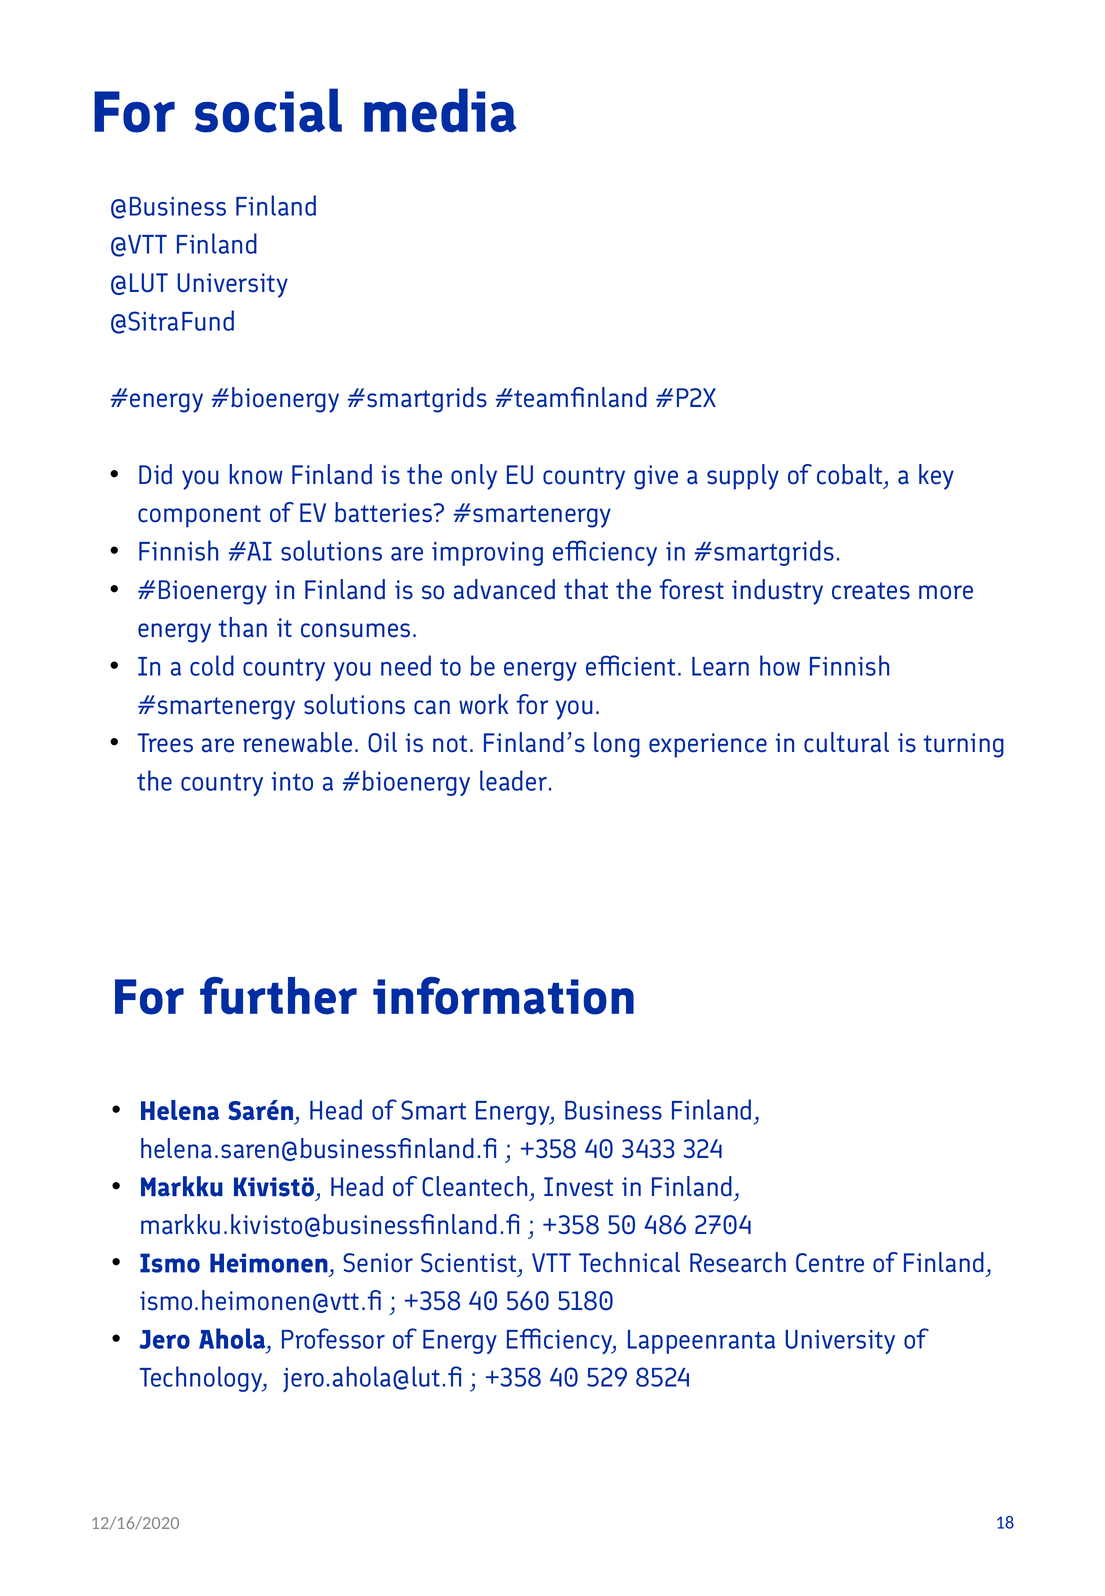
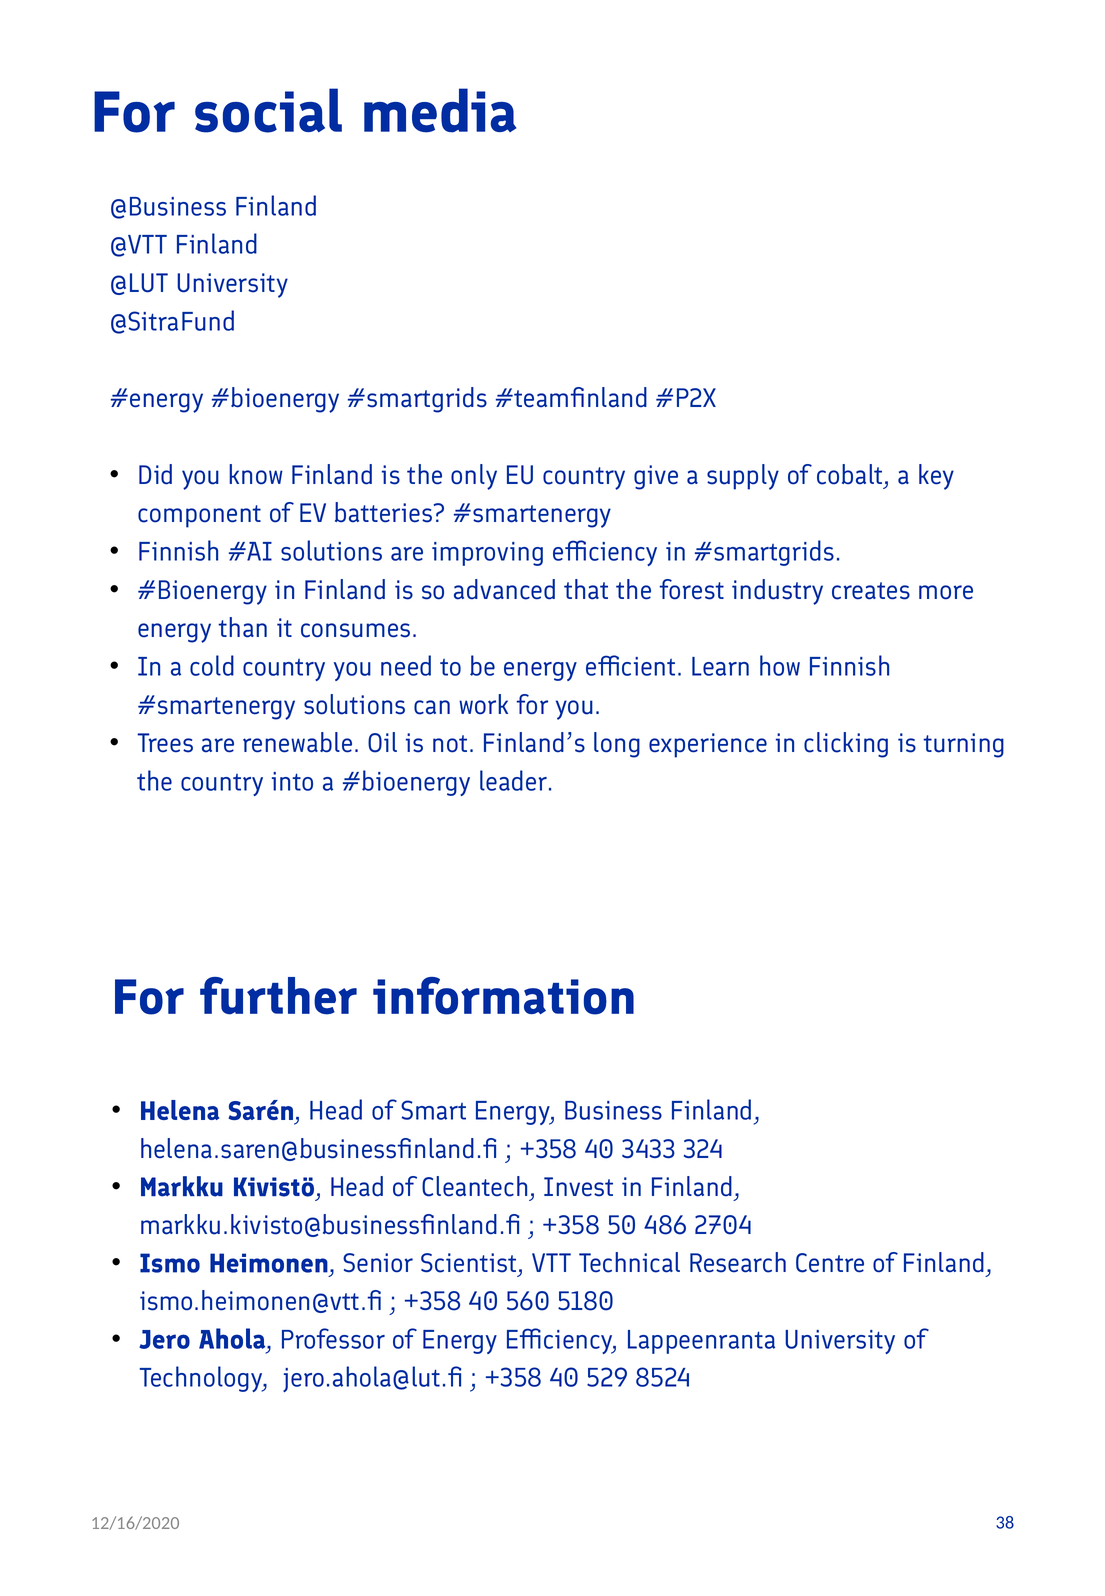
cultural: cultural -> clicking
18: 18 -> 38
